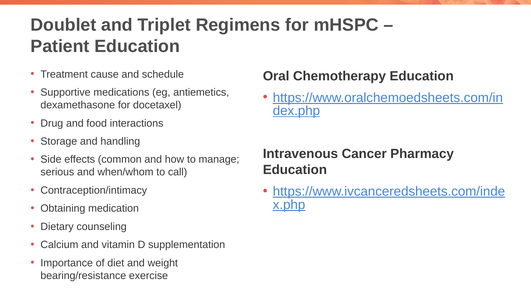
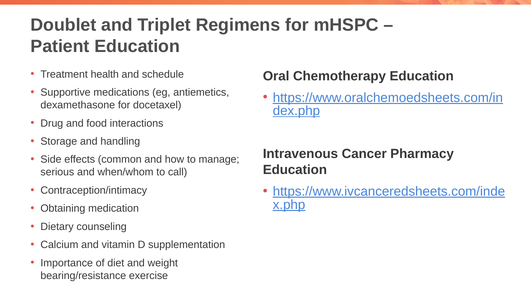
cause: cause -> health
